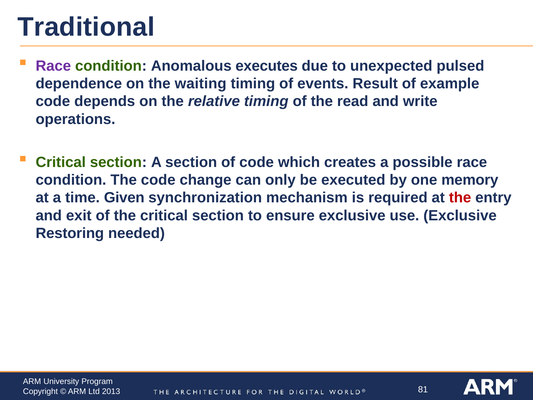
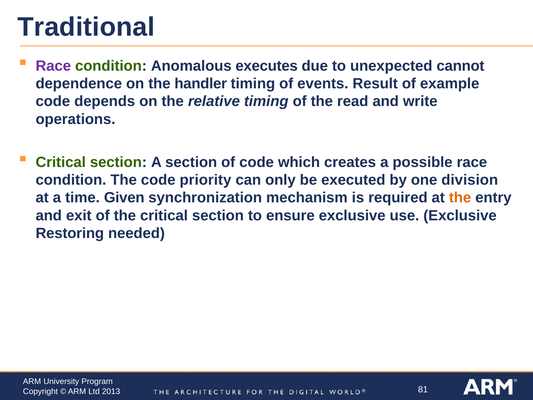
pulsed: pulsed -> cannot
waiting: waiting -> handler
change: change -> priority
memory: memory -> division
the at (460, 198) colour: red -> orange
